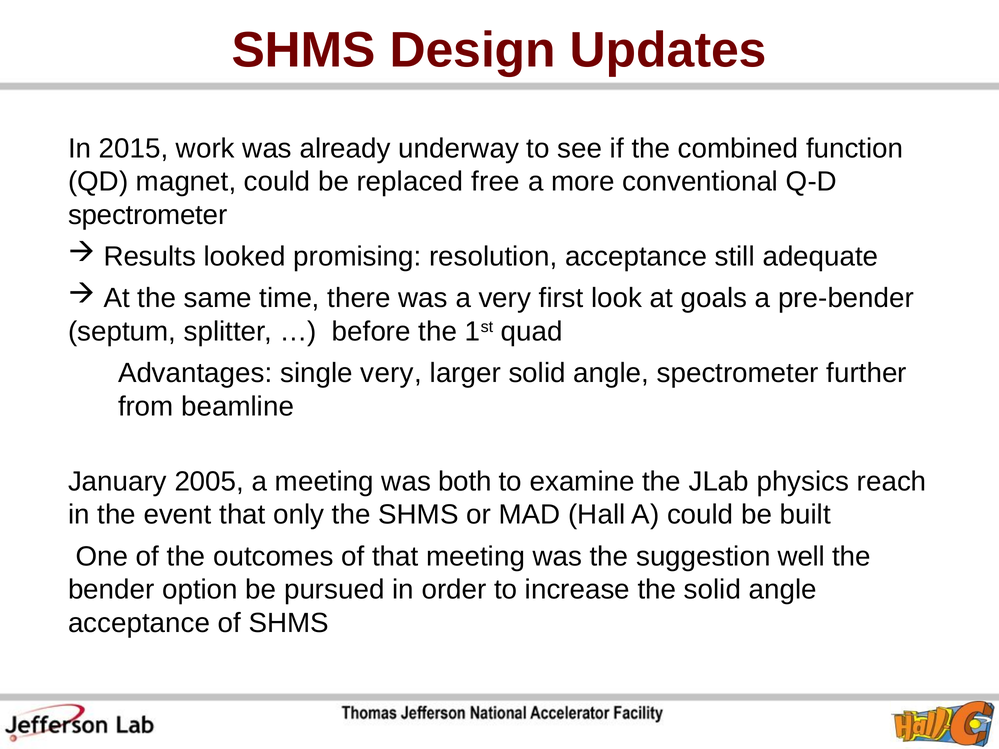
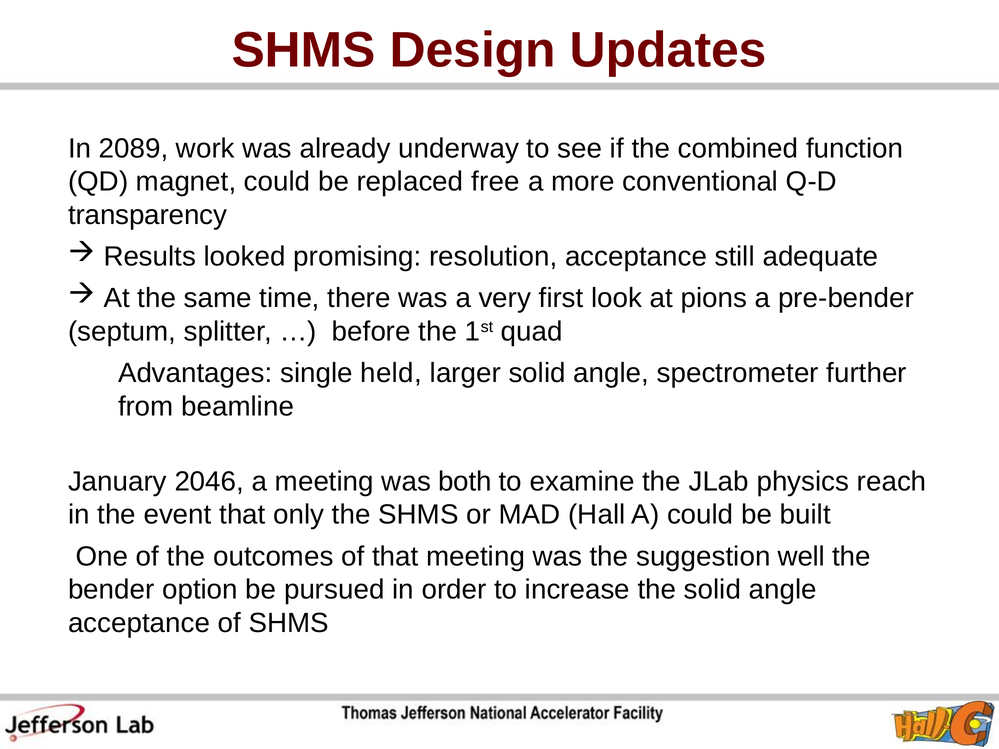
2015: 2015 -> 2089
spectrometer at (148, 215): spectrometer -> transparency
goals: goals -> pions
single very: very -> held
2005: 2005 -> 2046
